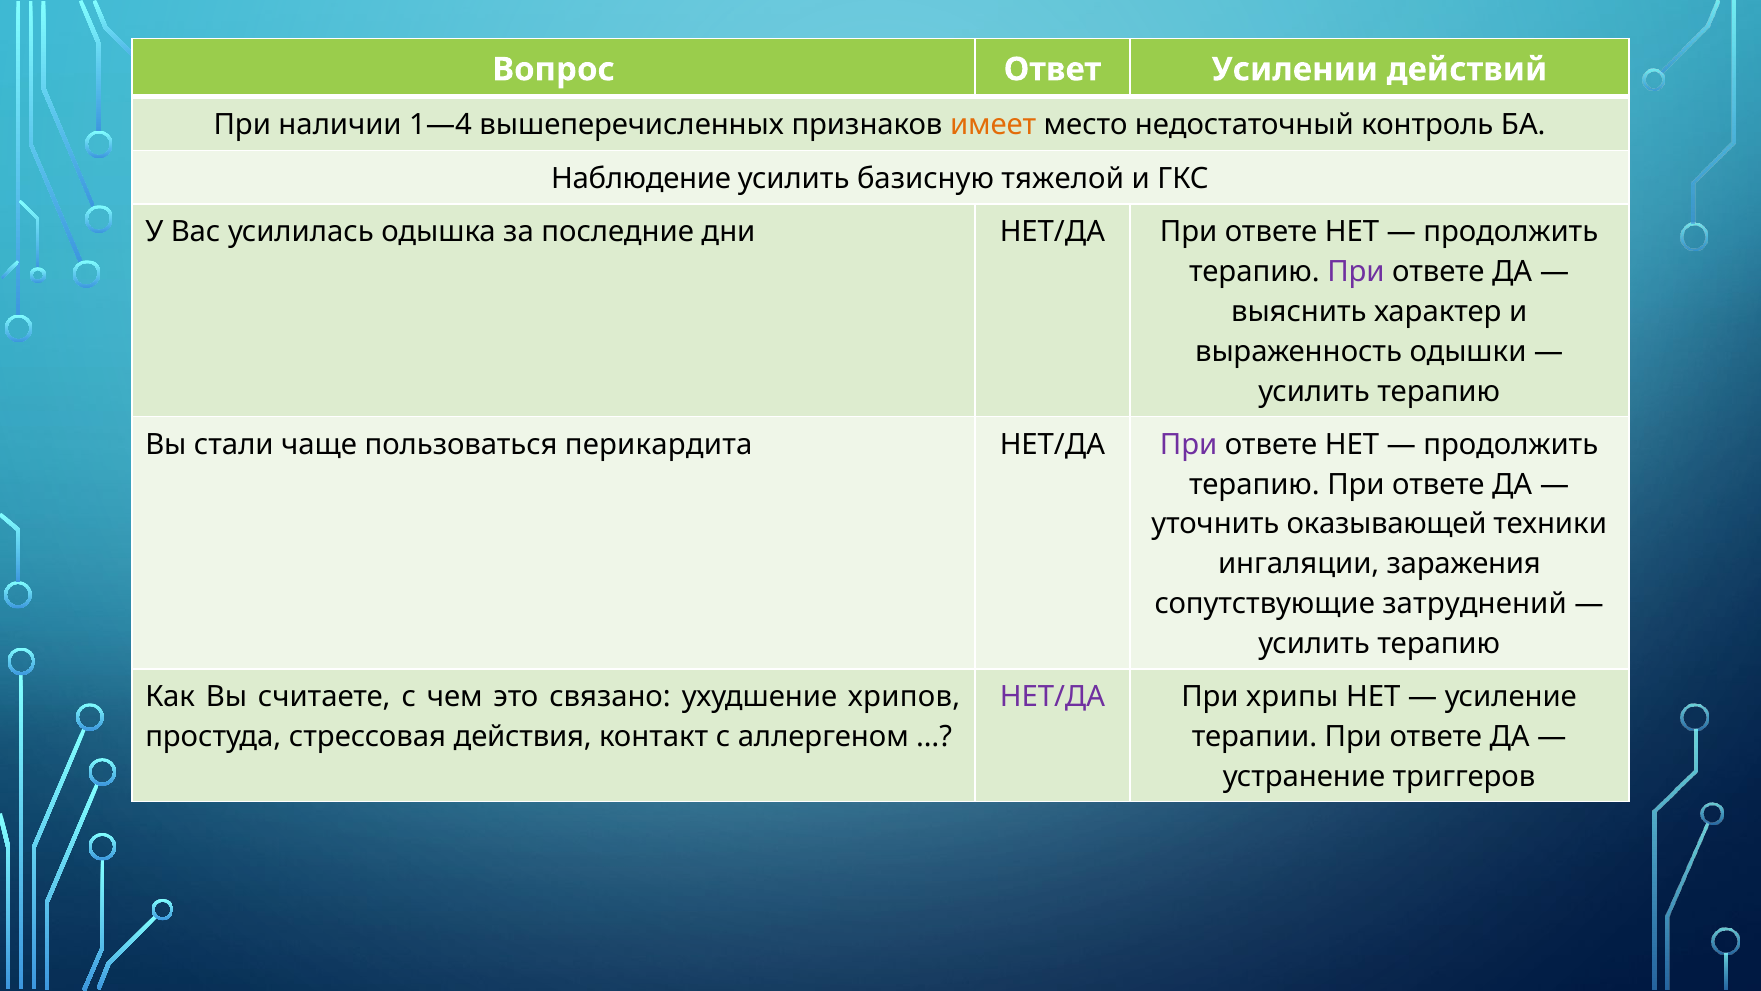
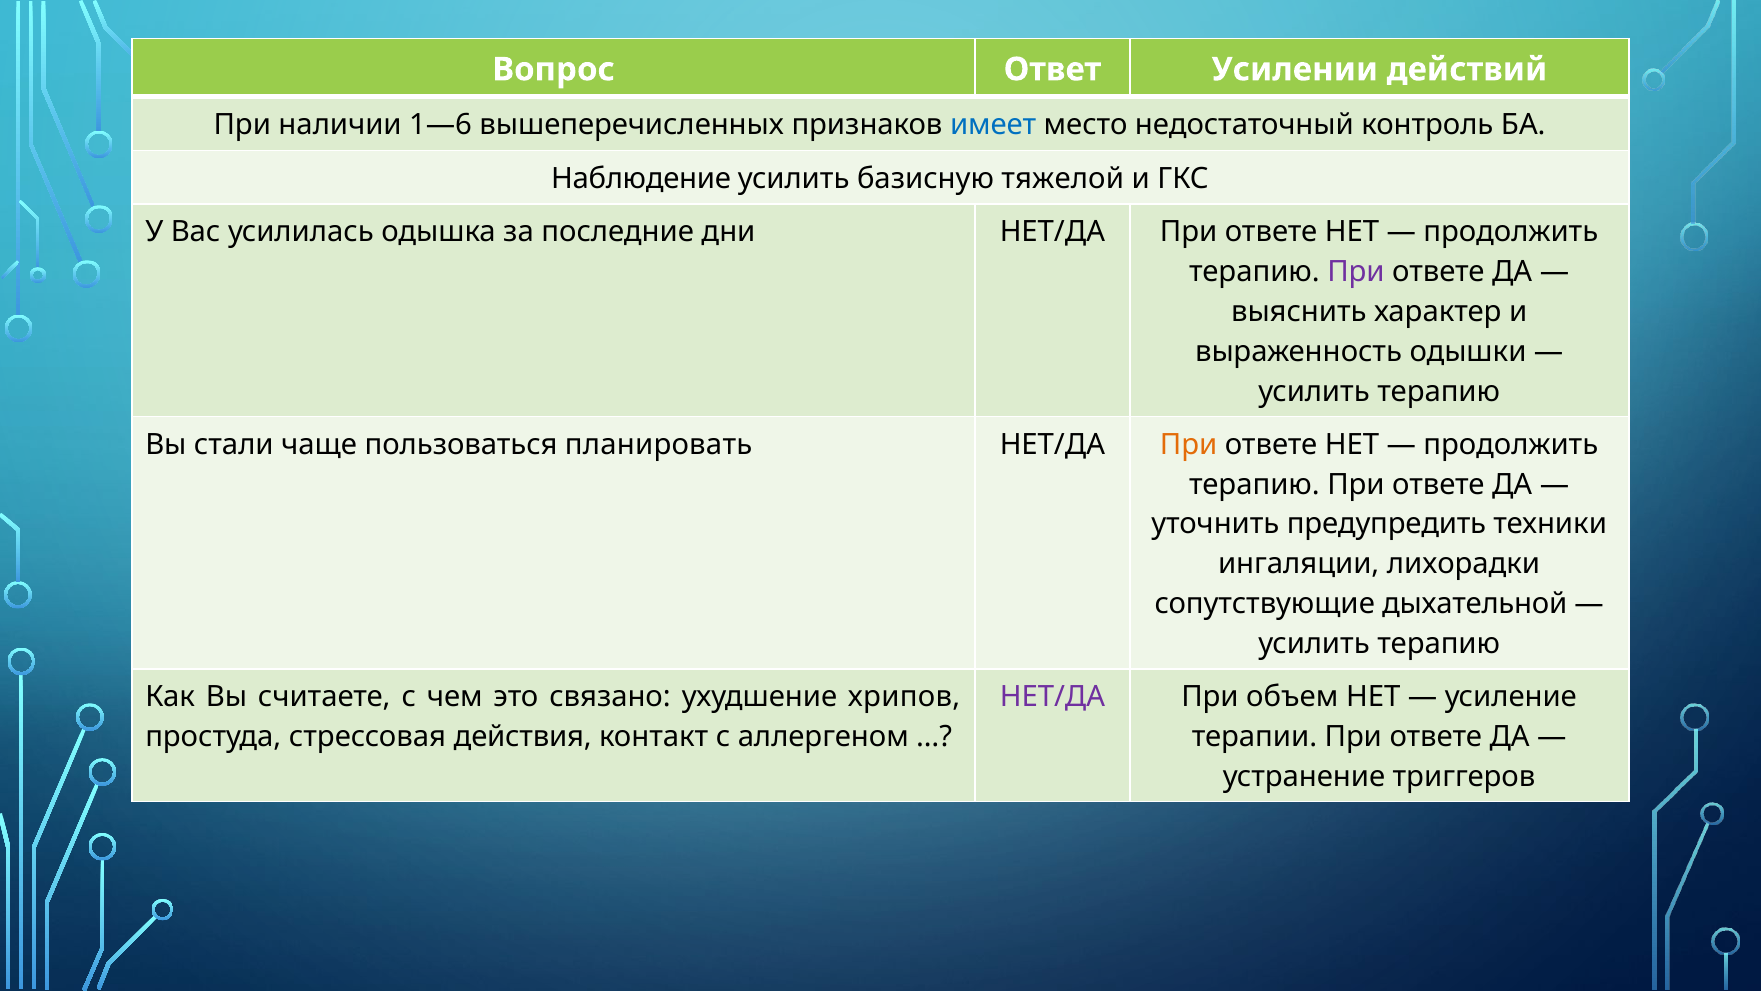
1—4: 1—4 -> 1—6
имеет colour: orange -> blue
перикардита: перикардита -> планировать
При at (1189, 444) colour: purple -> orange
оказывающей: оказывающей -> предупредить
заражения: заражения -> лихорадки
затруднений: затруднений -> дыхательной
хрипы: хрипы -> объем
